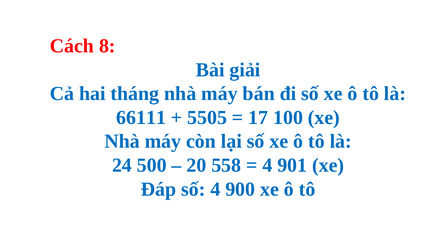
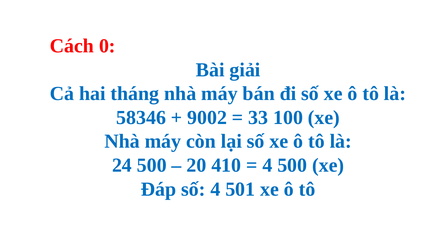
8: 8 -> 0
66111: 66111 -> 58346
5505: 5505 -> 9002
17: 17 -> 33
558: 558 -> 410
4 901: 901 -> 500
900: 900 -> 501
